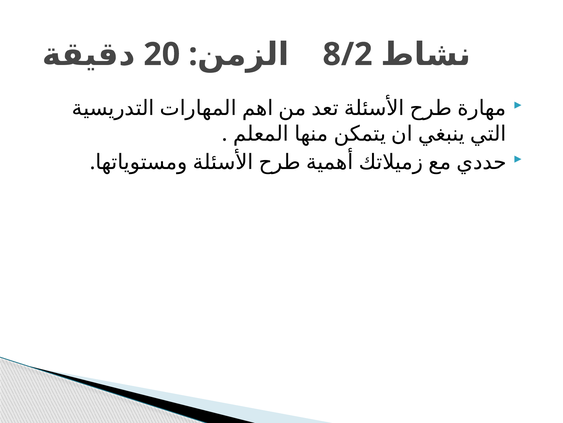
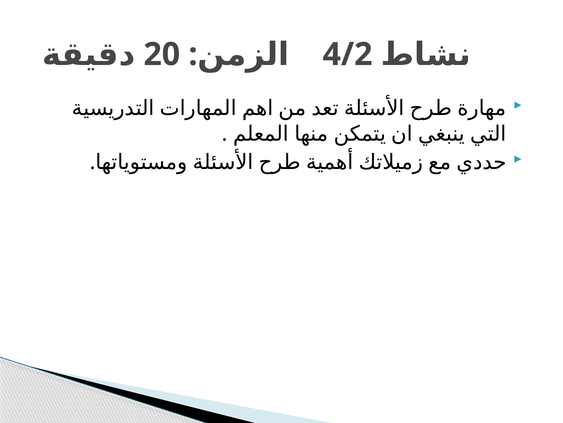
8/2: 8/2 -> 4/2
